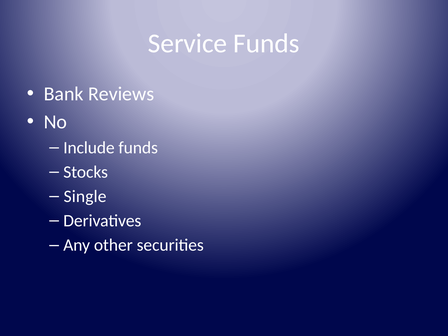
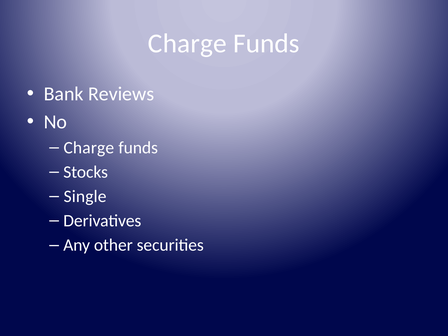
Service at (188, 43): Service -> Charge
Include at (89, 148): Include -> Charge
